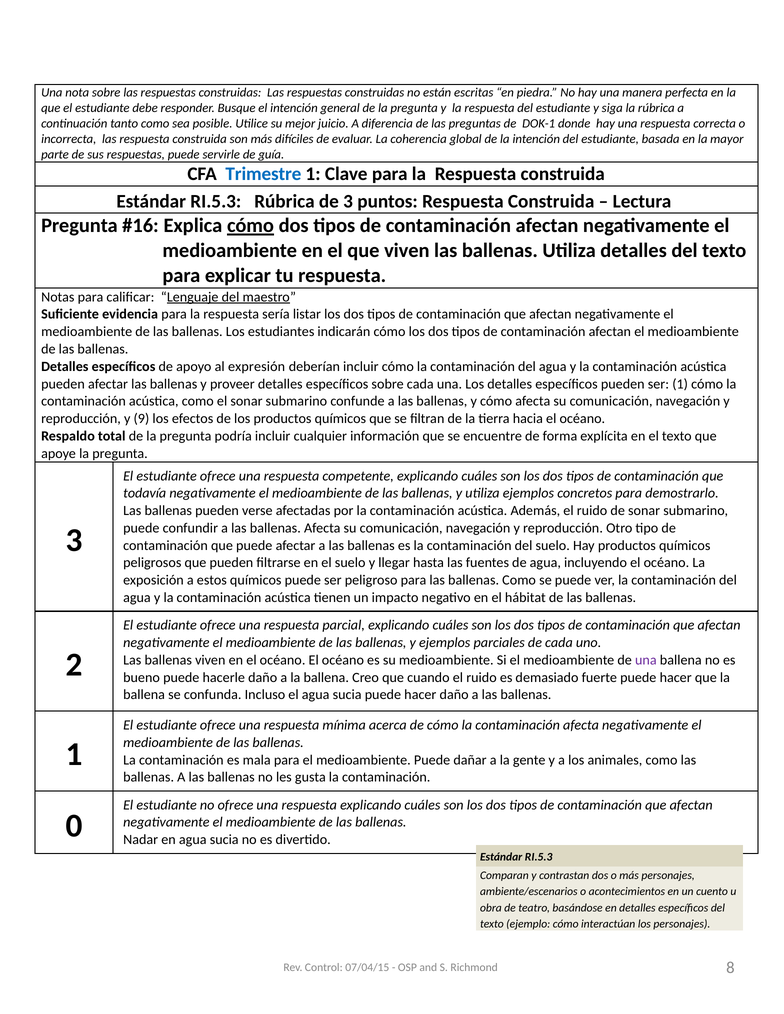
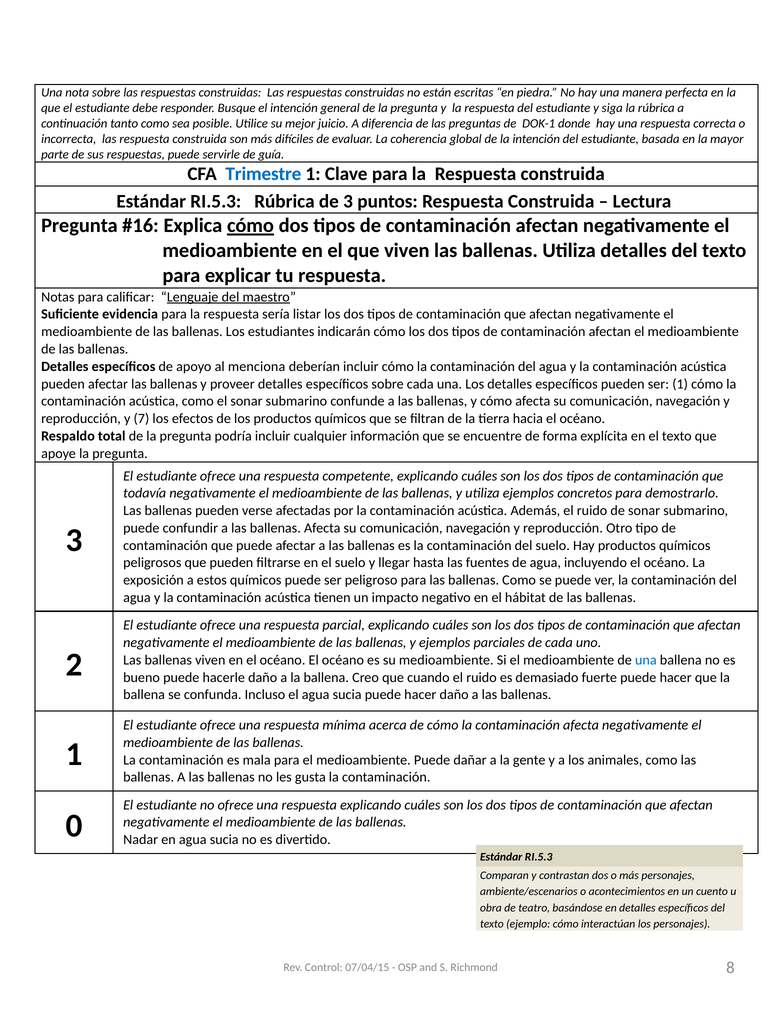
expresión: expresión -> menciona
9: 9 -> 7
una at (646, 660) colour: purple -> blue
